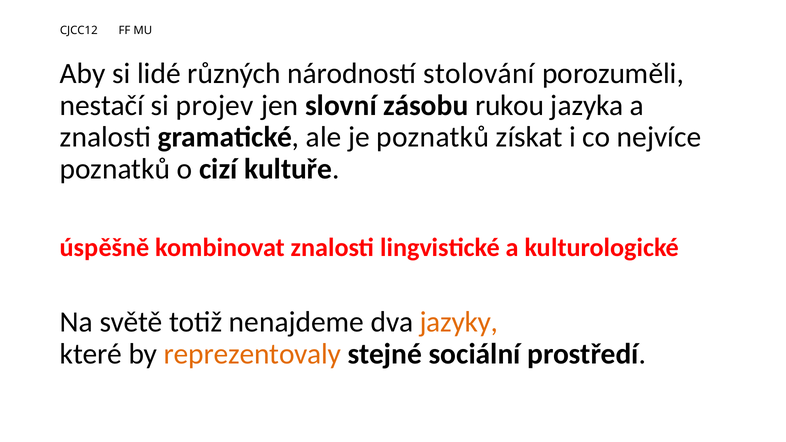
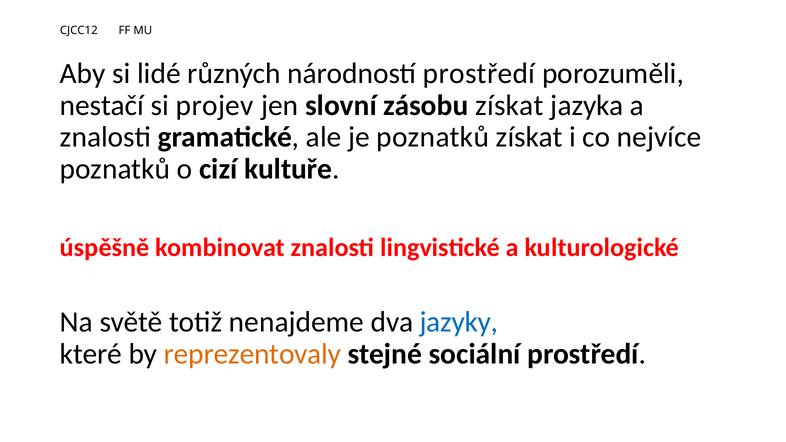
národností stolování: stolování -> prostředí
zásobu rukou: rukou -> získat
jazyky colour: orange -> blue
